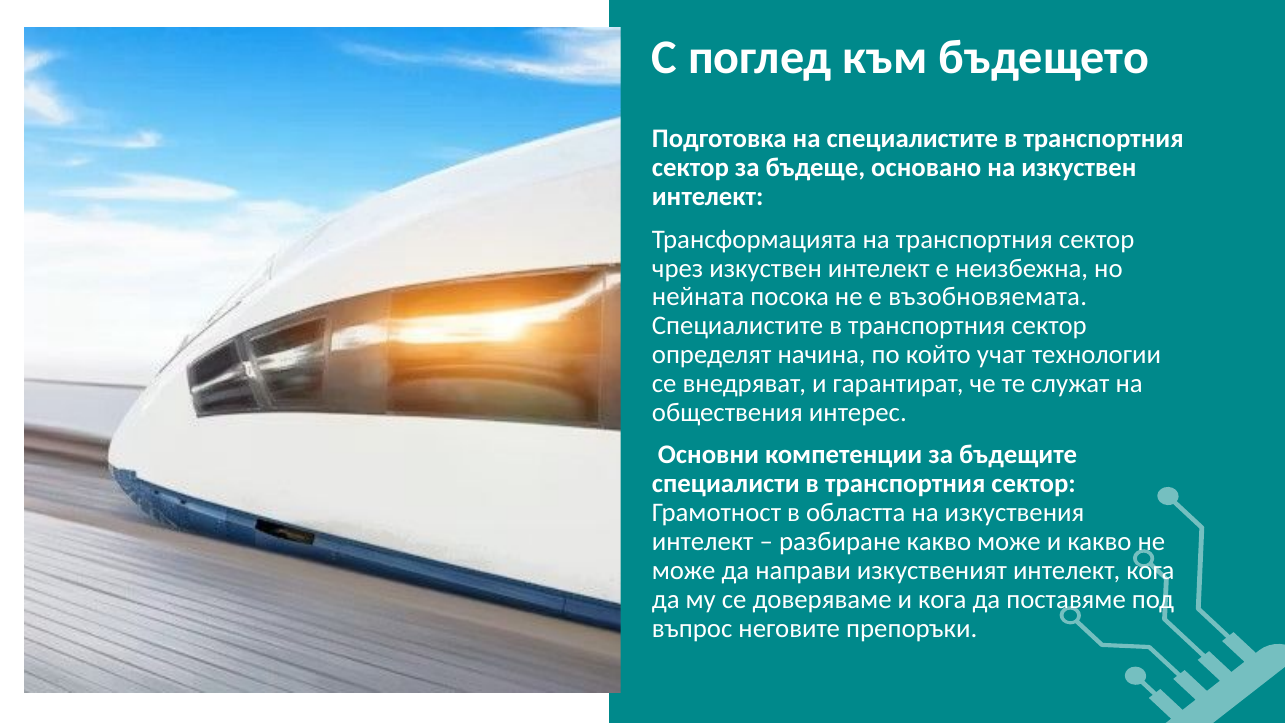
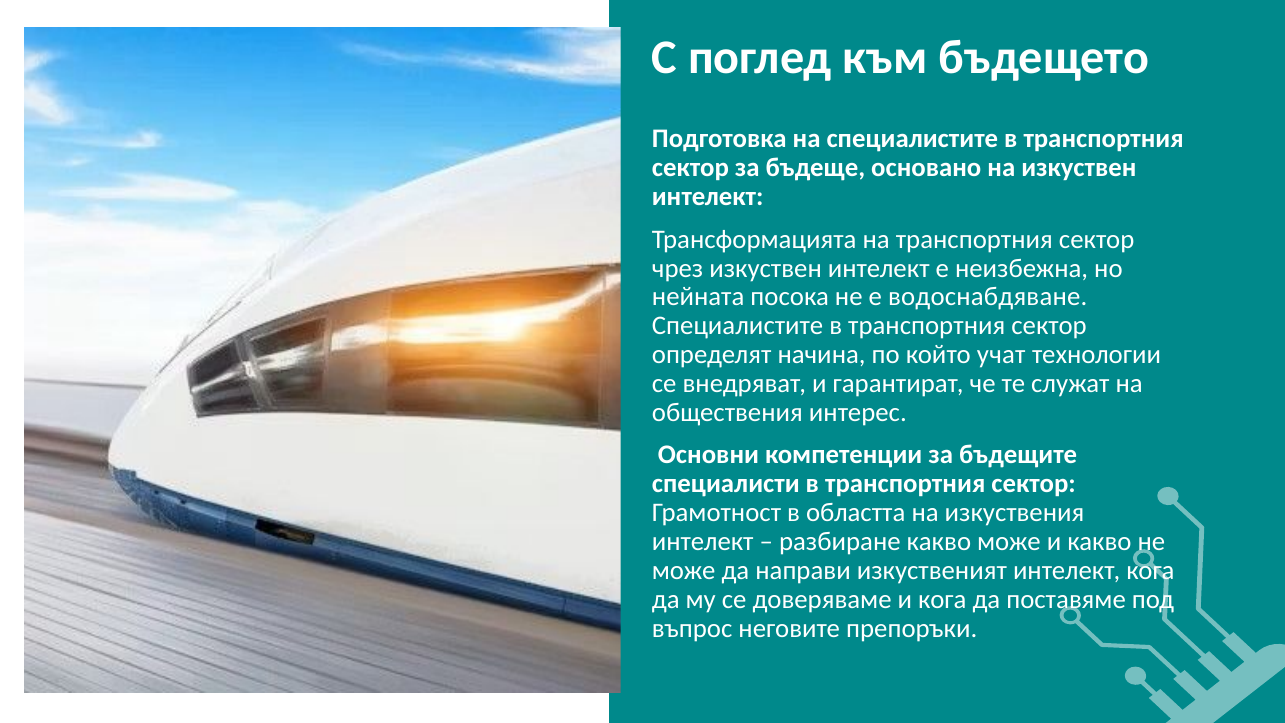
възобновяемата: възобновяемата -> водоснабдяване
